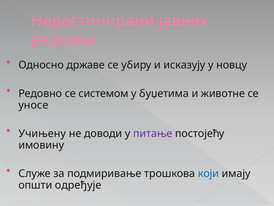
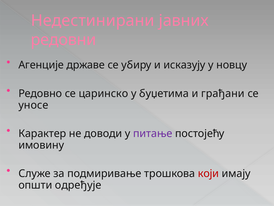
Односно: Односно -> Агенције
системом: системом -> царинско
животне: животне -> грађани
Учињену: Учињену -> Карактер
који colour: blue -> red
